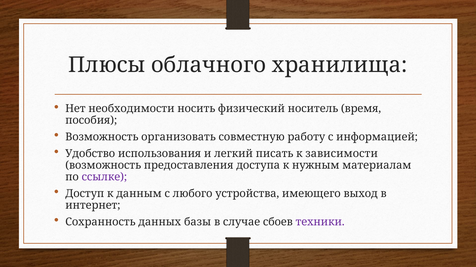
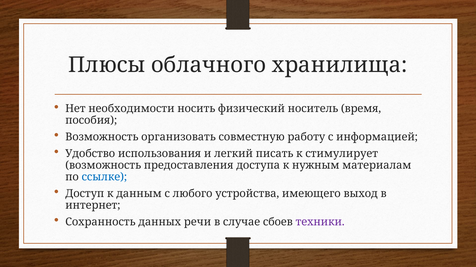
зависимости: зависимости -> стимулирует
ссылке colour: purple -> blue
базы: базы -> речи
